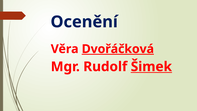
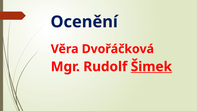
Dvořáčková underline: present -> none
